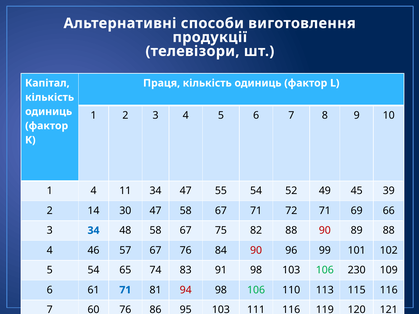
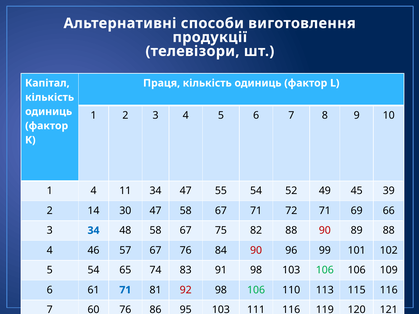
106 230: 230 -> 106
94: 94 -> 92
